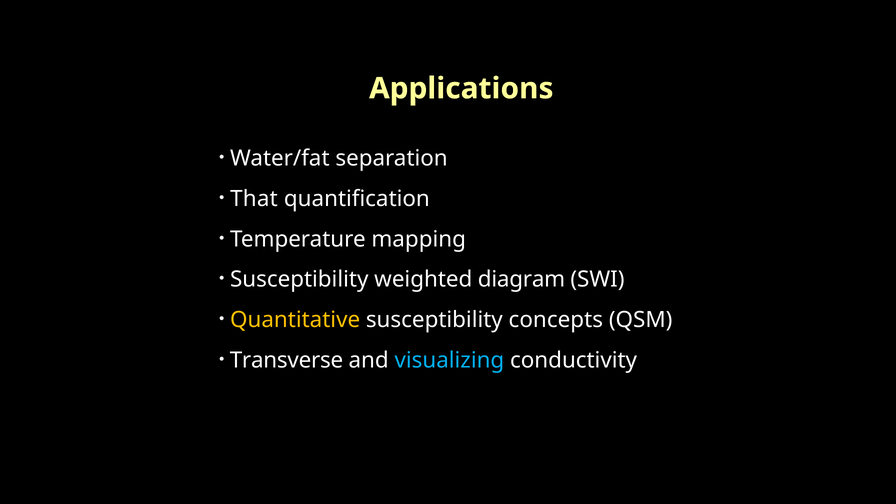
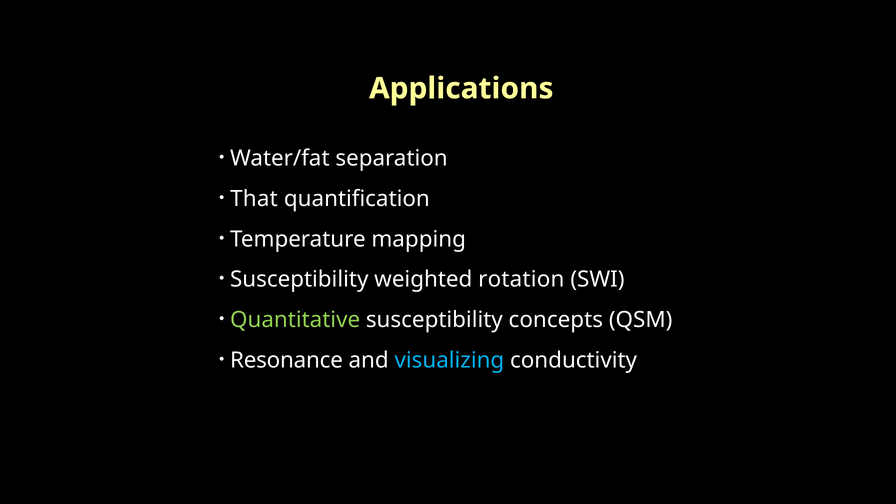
diagram: diagram -> rotation
Quantitative colour: yellow -> light green
Transverse: Transverse -> Resonance
